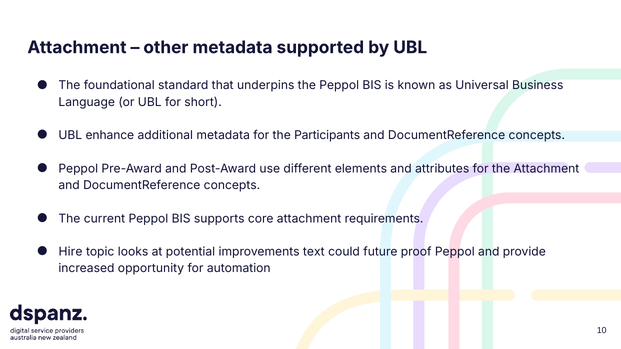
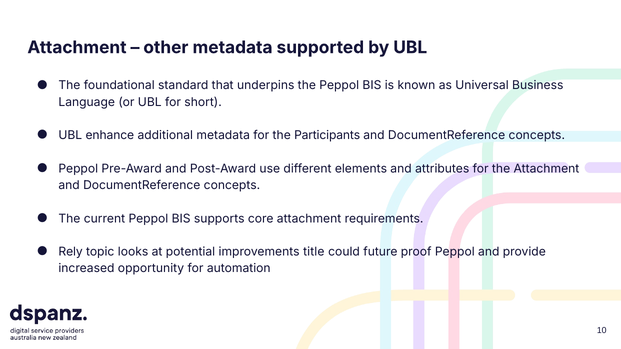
Hire: Hire -> Rely
text: text -> title
